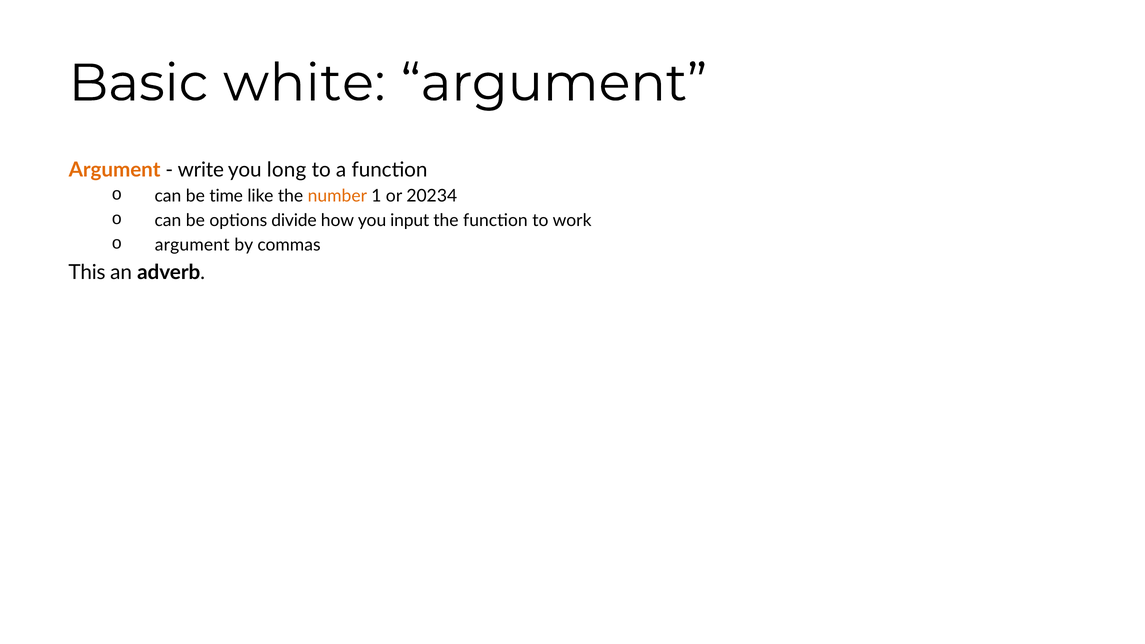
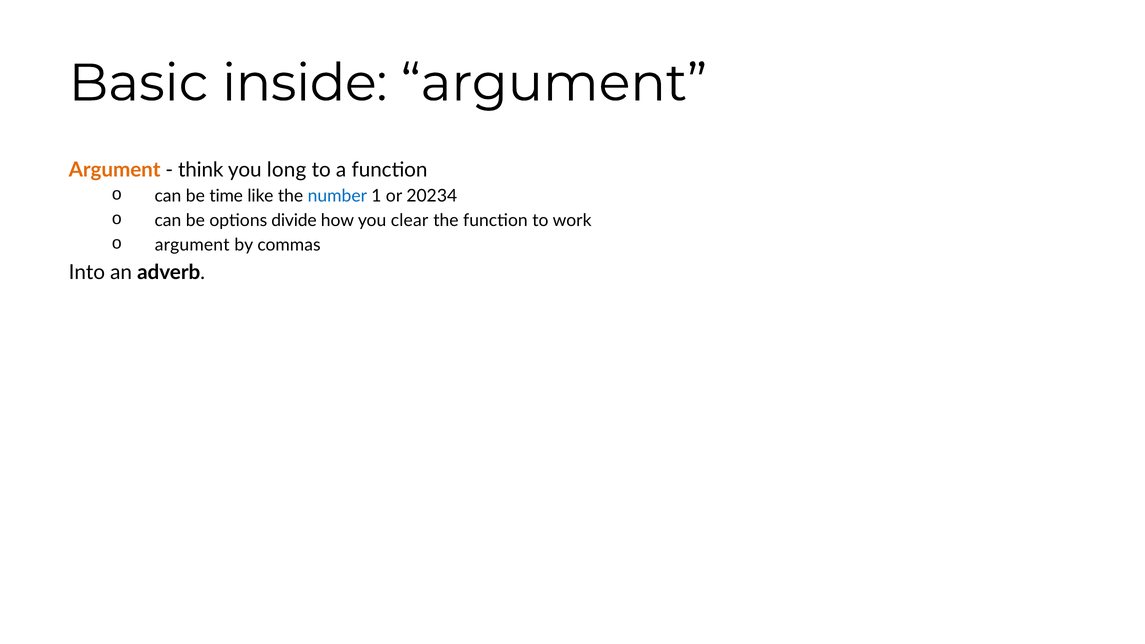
white: white -> inside
write: write -> think
number colour: orange -> blue
input: input -> clear
This: This -> Into
